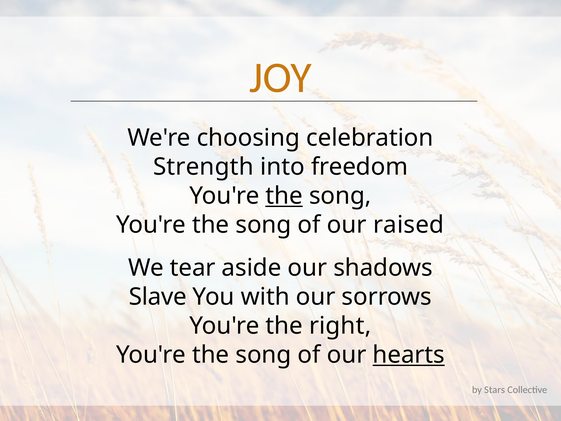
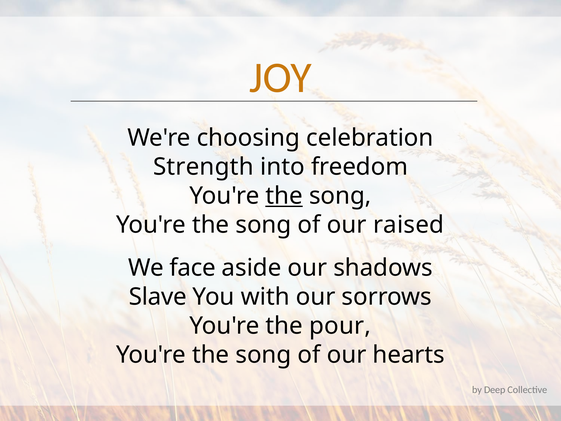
tear: tear -> face
right: right -> pour
hearts underline: present -> none
Stars: Stars -> Deep
